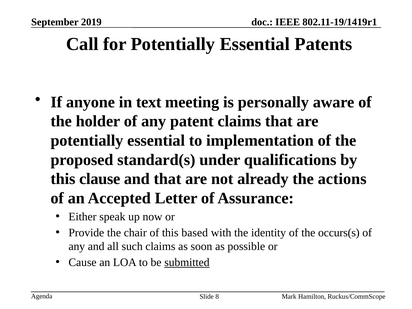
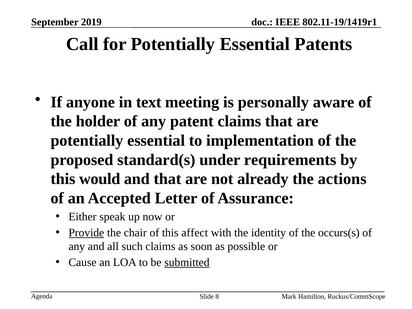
qualifications: qualifications -> requirements
clause: clause -> would
Provide underline: none -> present
based: based -> affect
